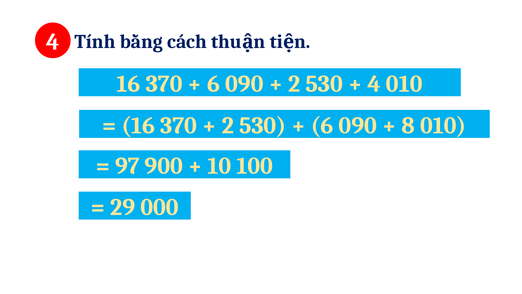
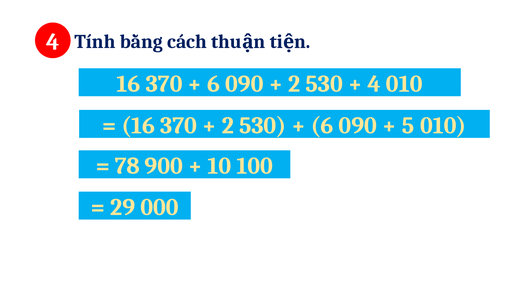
8: 8 -> 5
97: 97 -> 78
